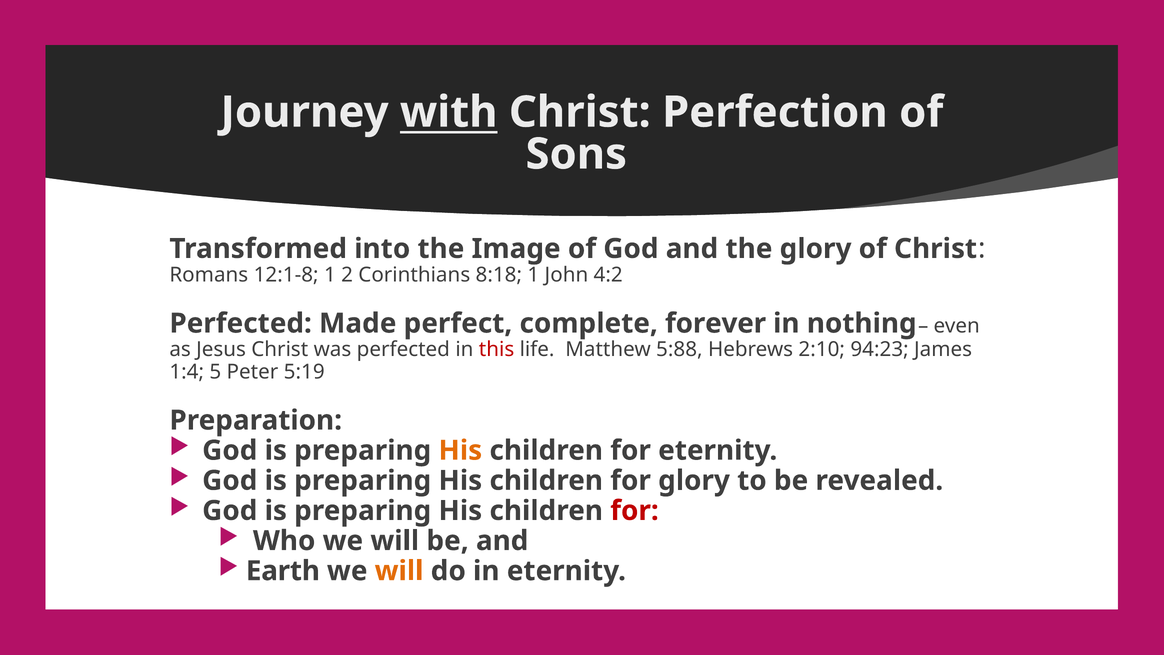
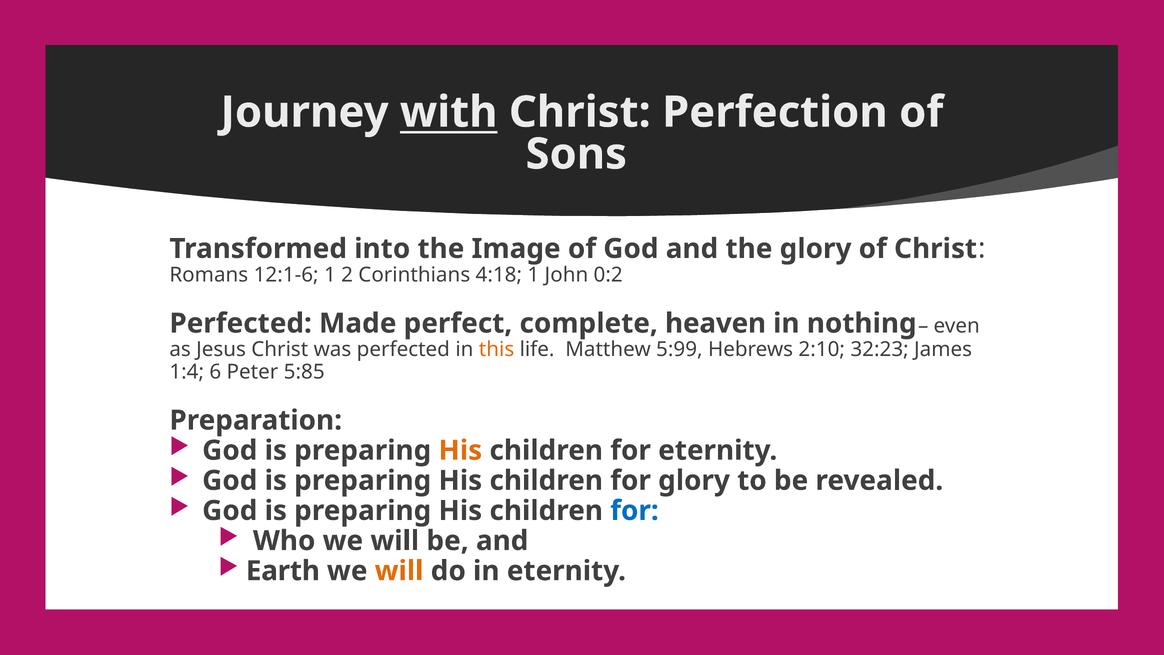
12:1-8: 12:1-8 -> 12:1-6
8:18: 8:18 -> 4:18
4:2: 4:2 -> 0:2
forever: forever -> heaven
this colour: red -> orange
5:88: 5:88 -> 5:99
94:23: 94:23 -> 32:23
5: 5 -> 6
5:19: 5:19 -> 5:85
for at (634, 511) colour: red -> blue
